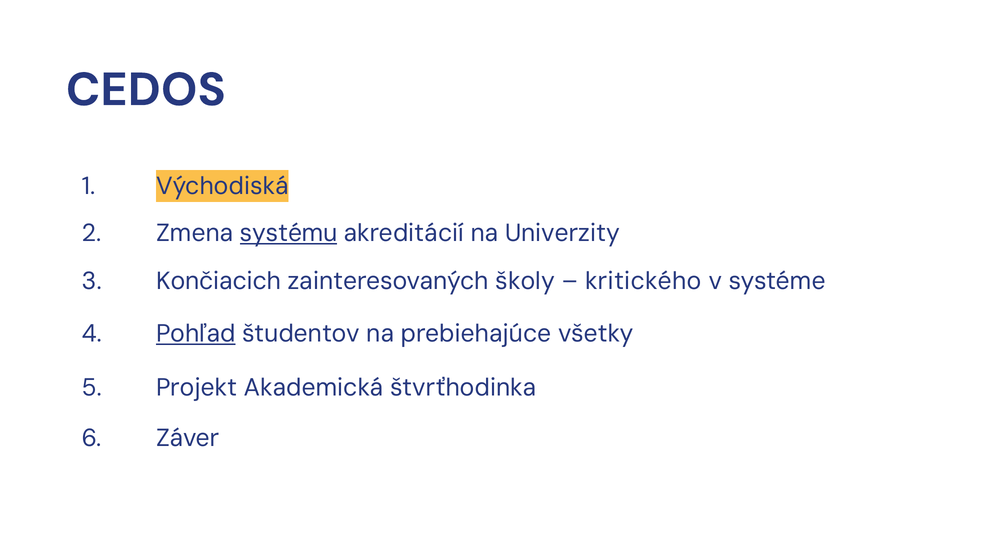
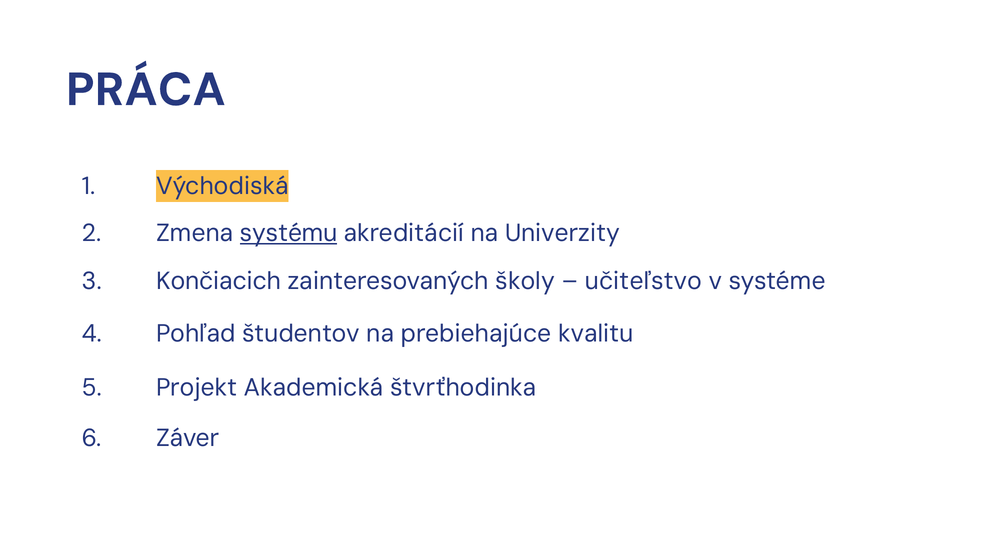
CEDOS: CEDOS -> PRÁCA
kritického: kritického -> učiteľstvo
Pohľad underline: present -> none
všetky: všetky -> kvalitu
